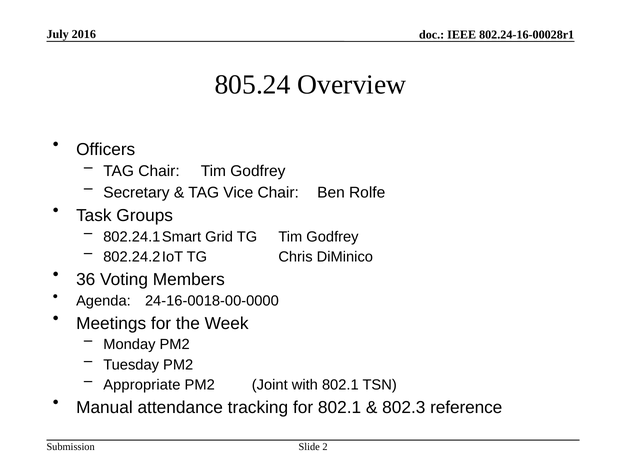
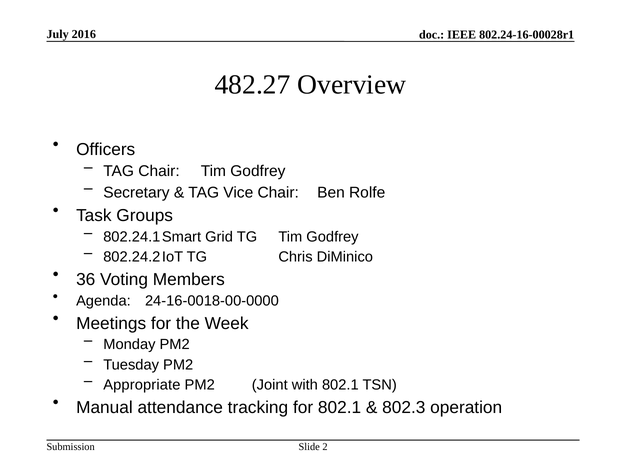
805.24: 805.24 -> 482.27
reference: reference -> operation
